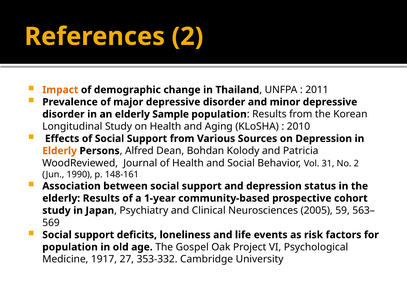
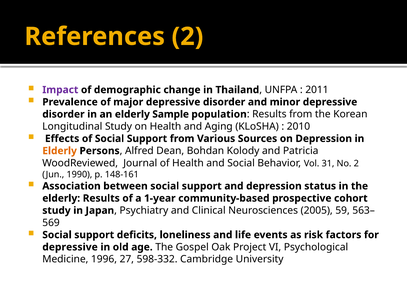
Impact colour: orange -> purple
population at (70, 247): population -> depressive
1917: 1917 -> 1996
353-332: 353-332 -> 598-332
